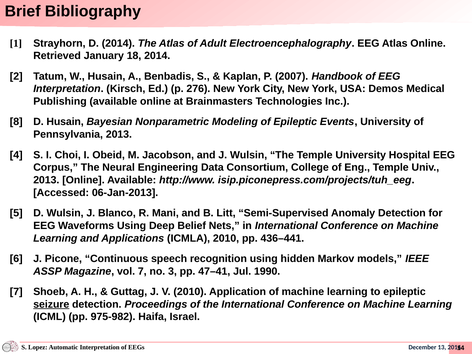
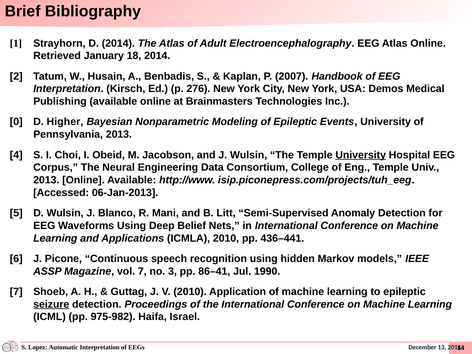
8: 8 -> 0
D Husain: Husain -> Higher
University at (361, 155) underline: none -> present
47–41: 47–41 -> 86–41
